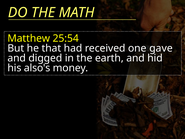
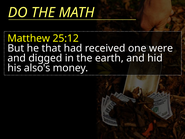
25:54: 25:54 -> 25:12
gave: gave -> were
